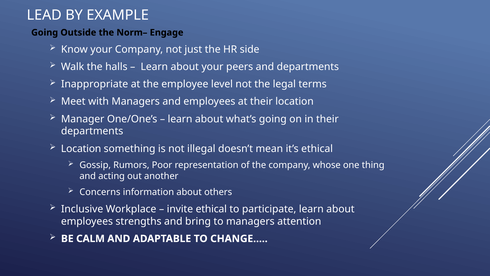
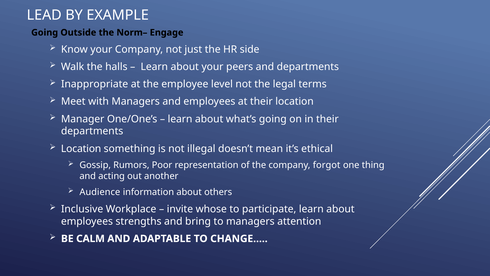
whose: whose -> forgot
Concerns: Concerns -> Audience
invite ethical: ethical -> whose
